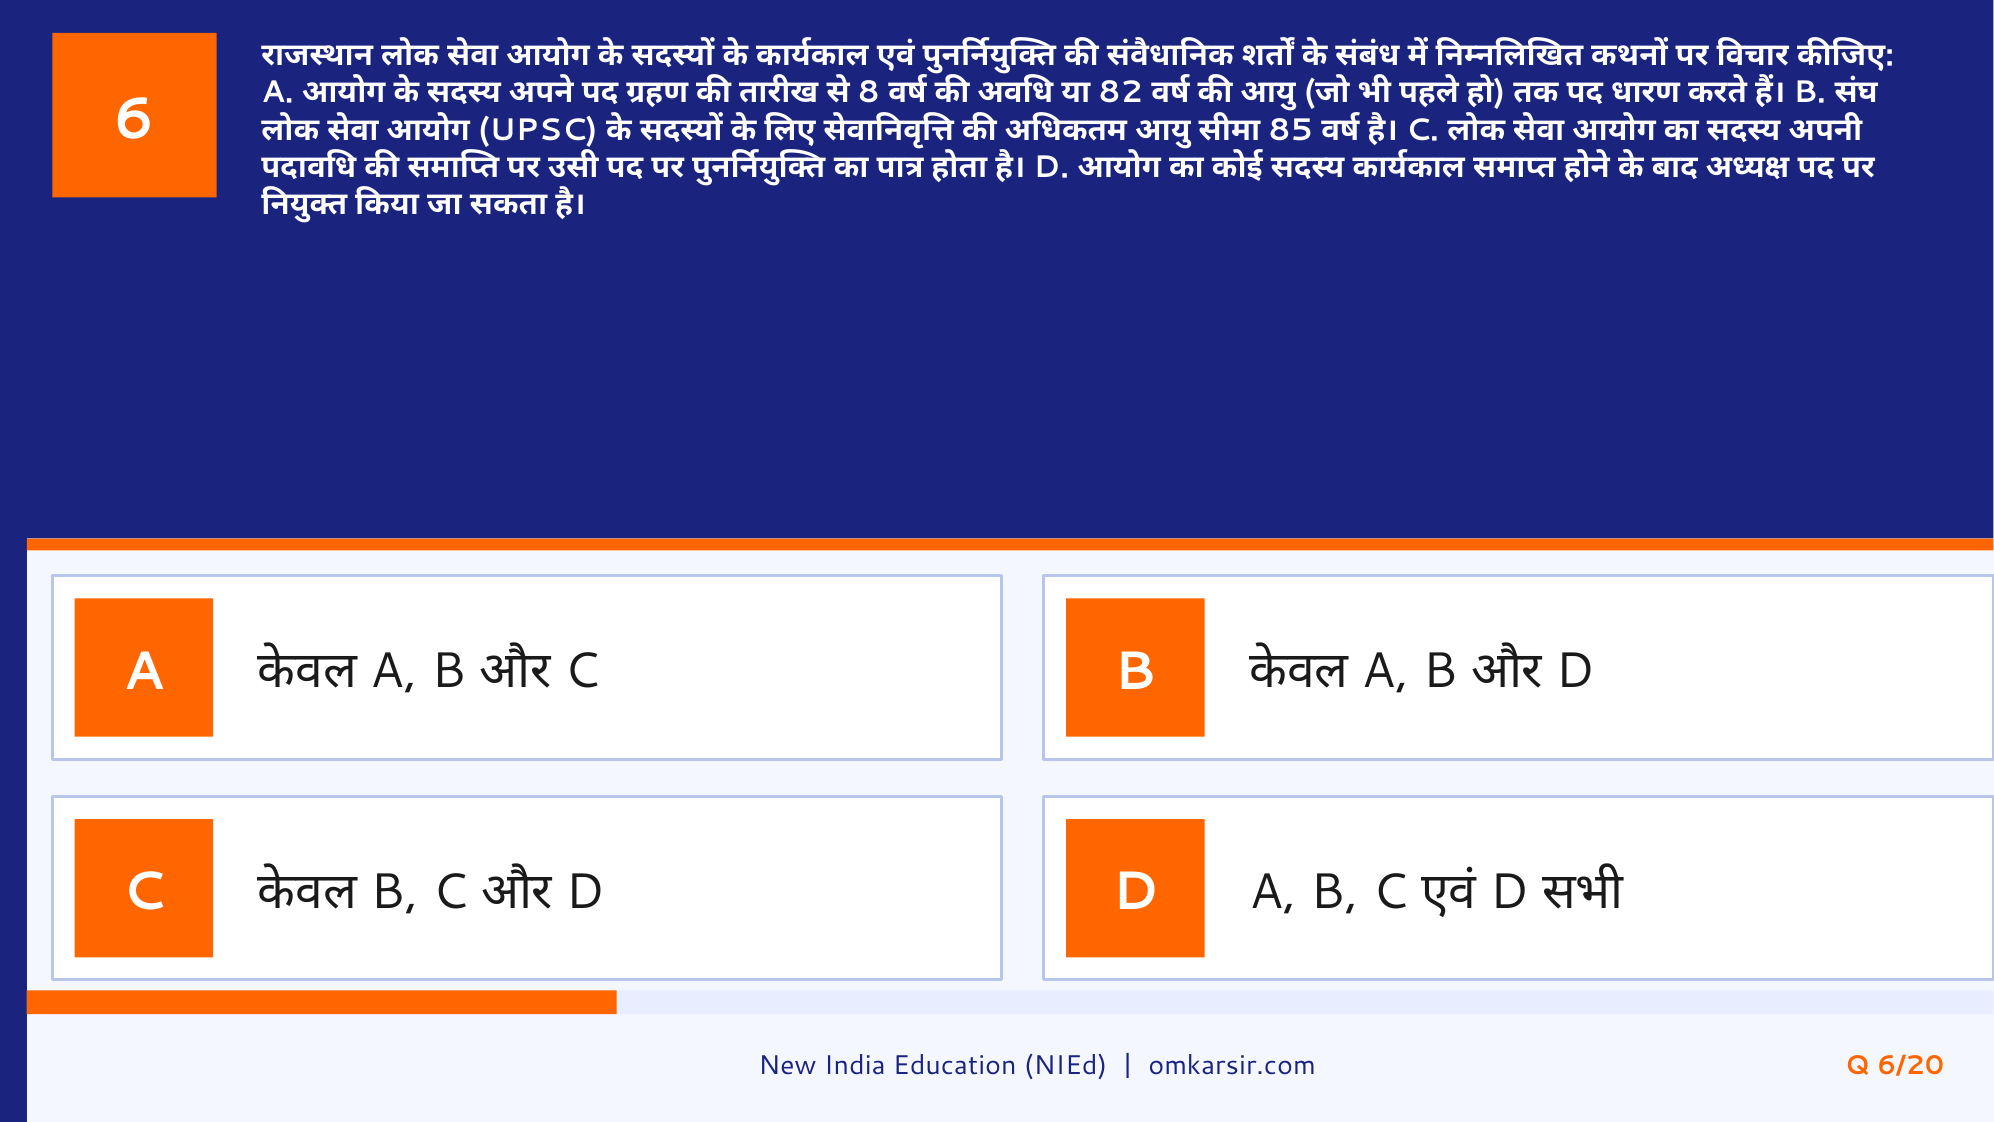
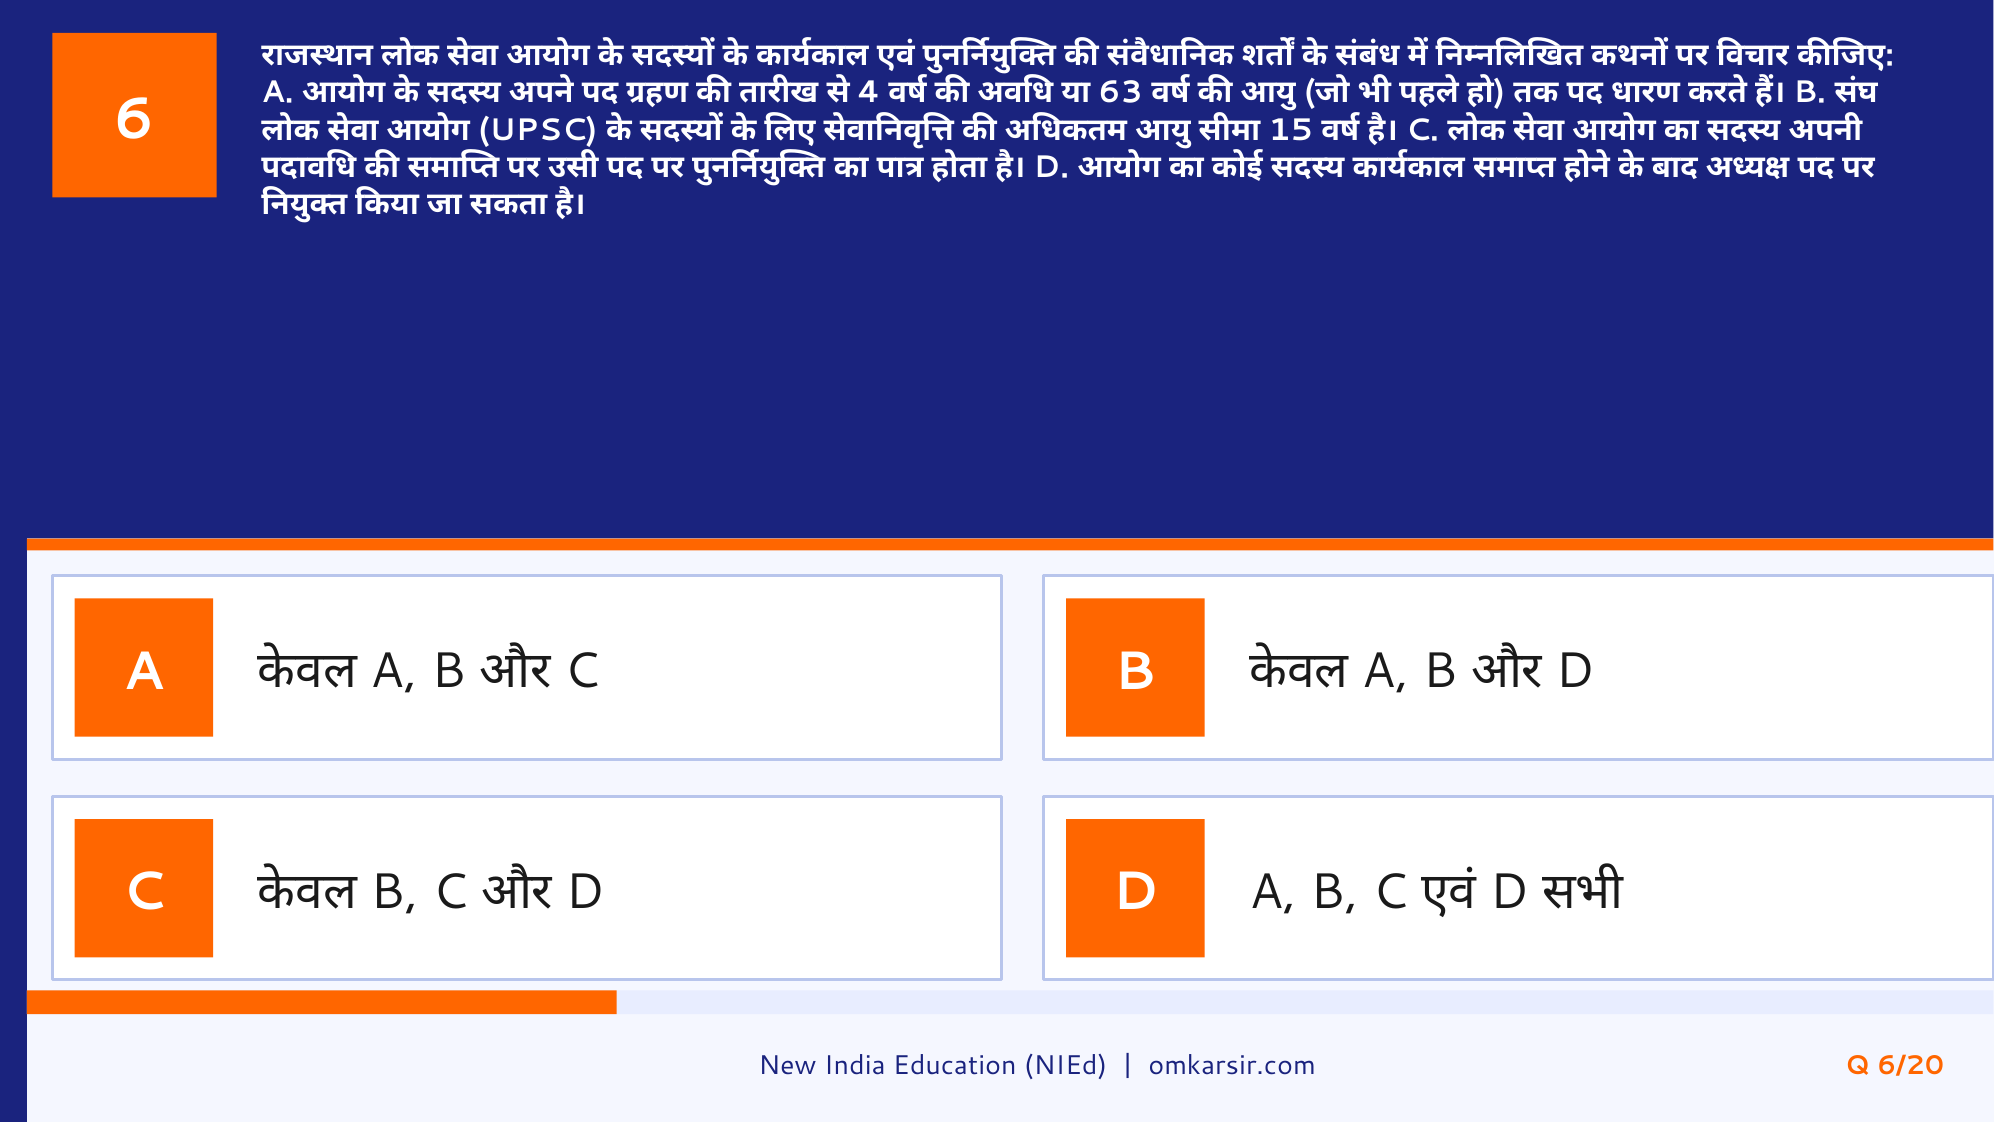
8: 8 -> 4
82: 82 -> 63
85: 85 -> 15
